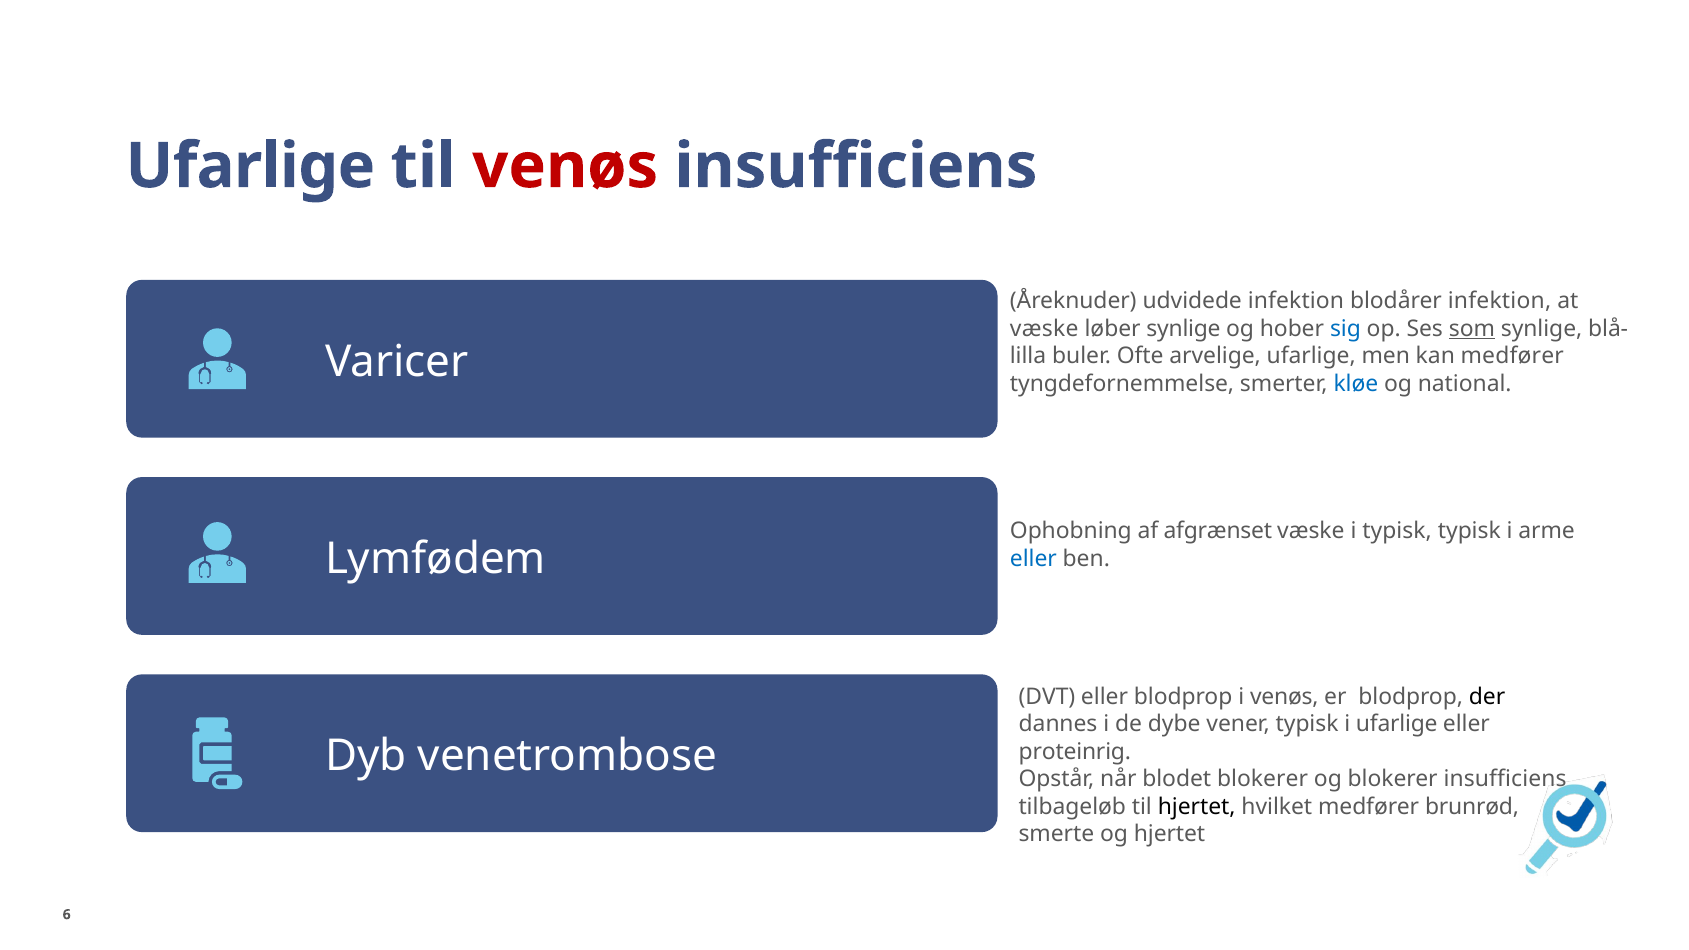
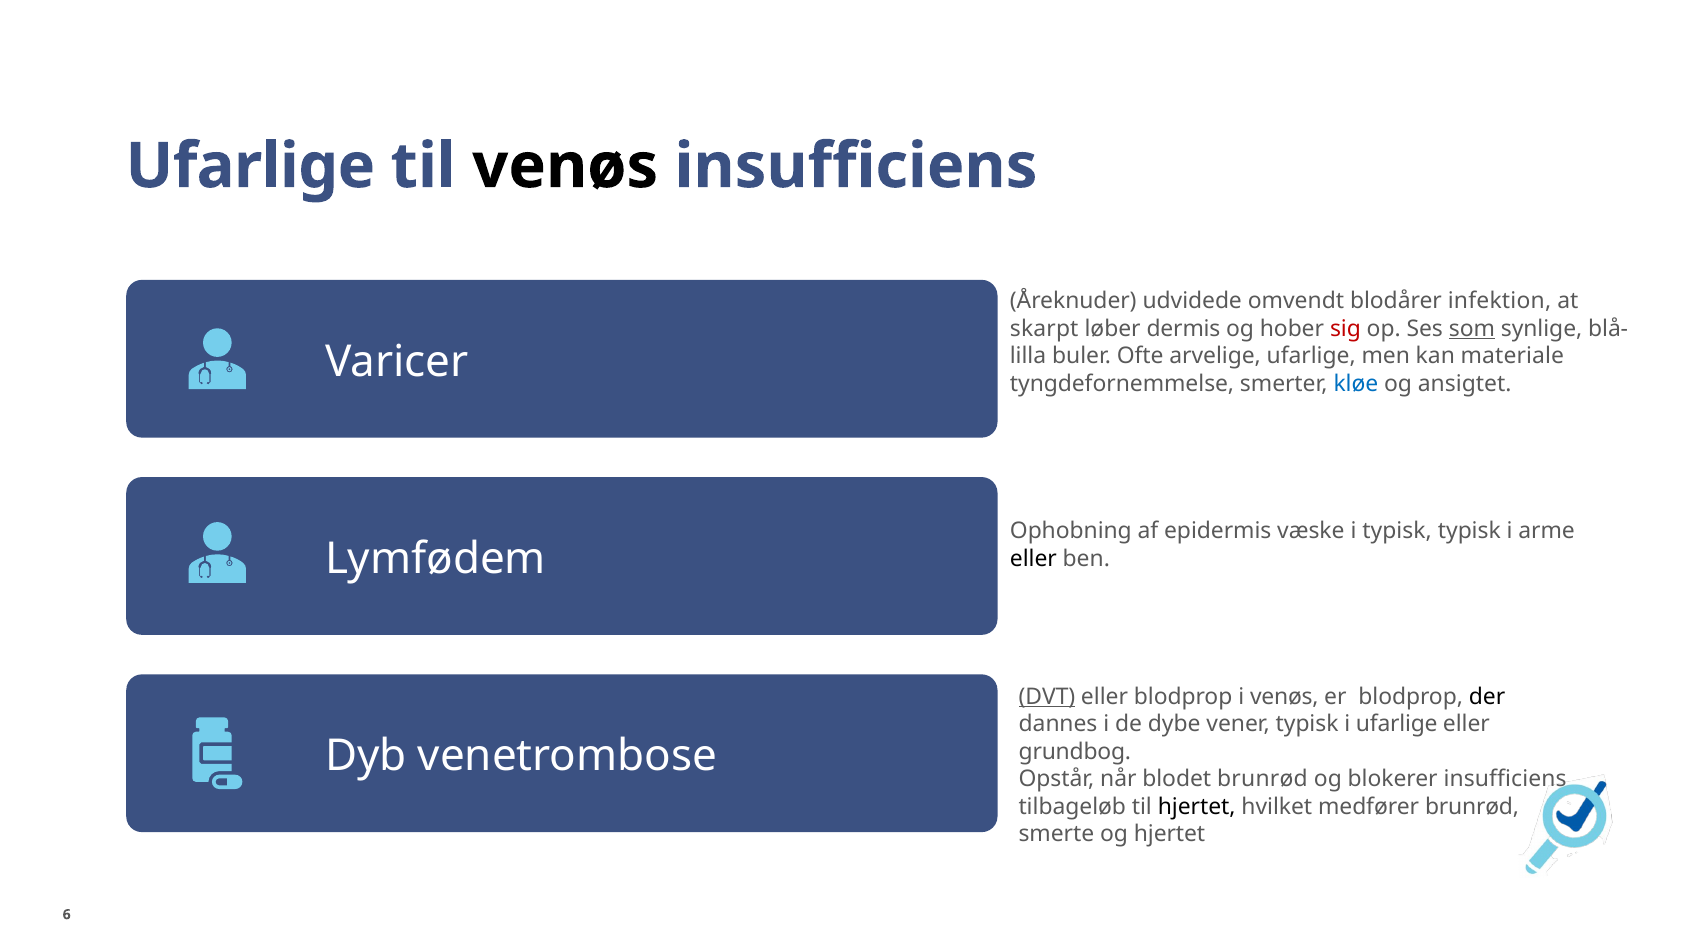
venøs at (565, 166) colour: red -> black
udvidede infektion: infektion -> omvendt
væske at (1044, 329): væske -> skarpt
løber synlige: synlige -> dermis
sig colour: blue -> red
kan medfører: medfører -> materiale
national: national -> ansigtet
afgrænset: afgrænset -> epidermis
eller at (1033, 559) colour: blue -> black
DVT underline: none -> present
proteinrig: proteinrig -> grundbog
blodet blokerer: blokerer -> brunrød
